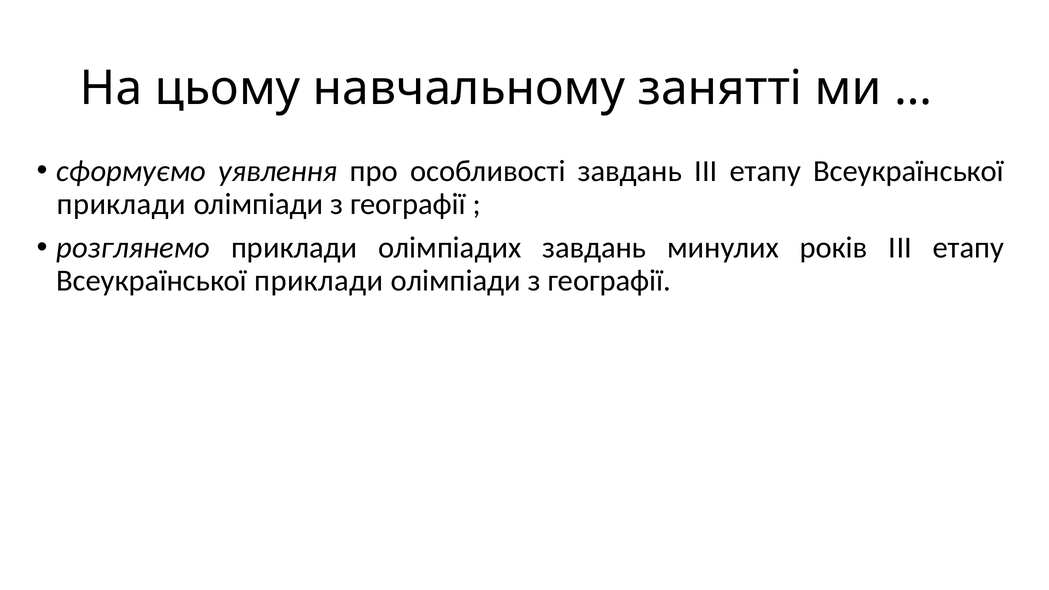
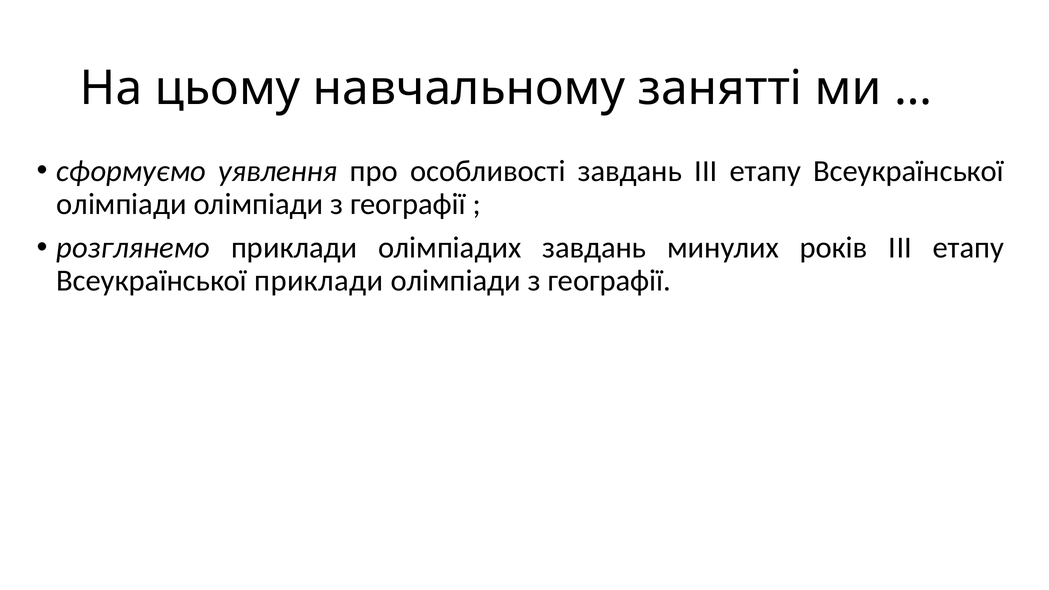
приклади at (121, 204): приклади -> олімпіади
